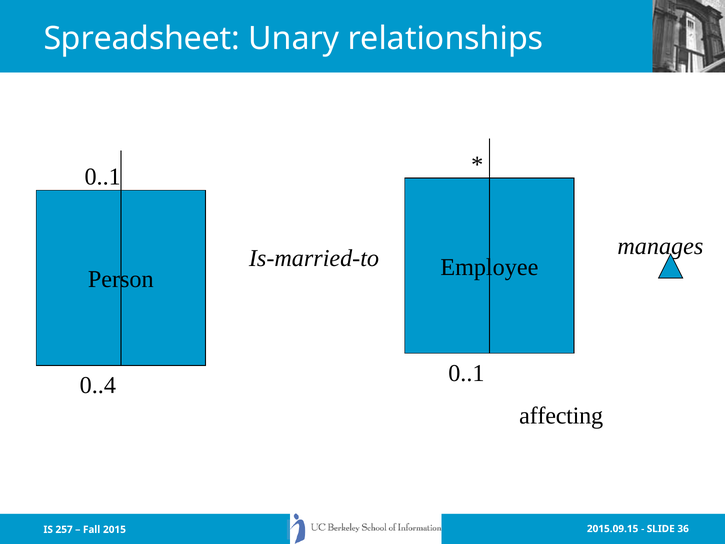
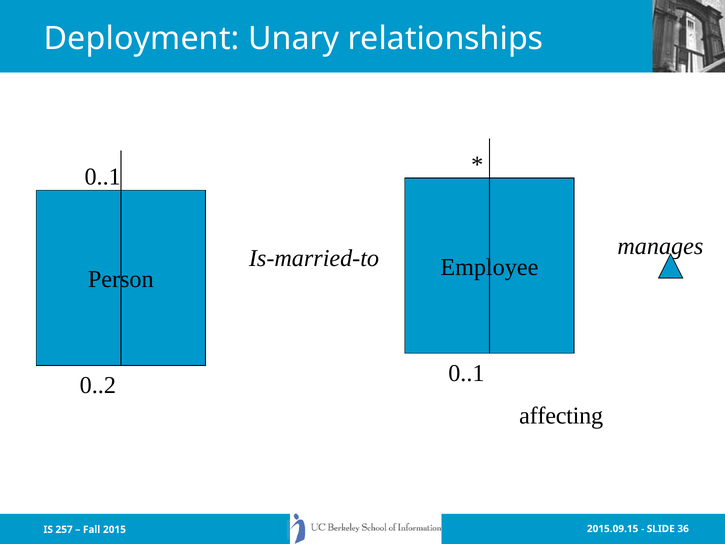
Spreadsheet: Spreadsheet -> Deployment
0..4: 0..4 -> 0..2
